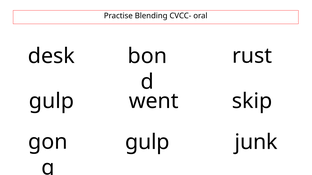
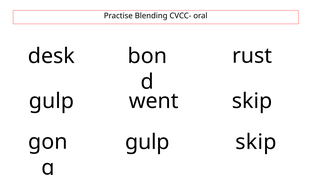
junk at (256, 142): junk -> skip
